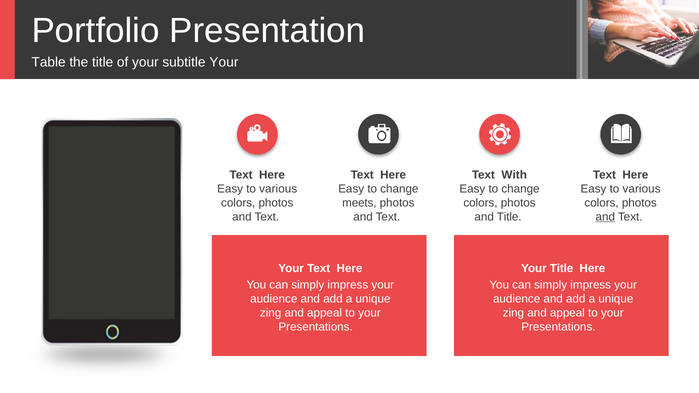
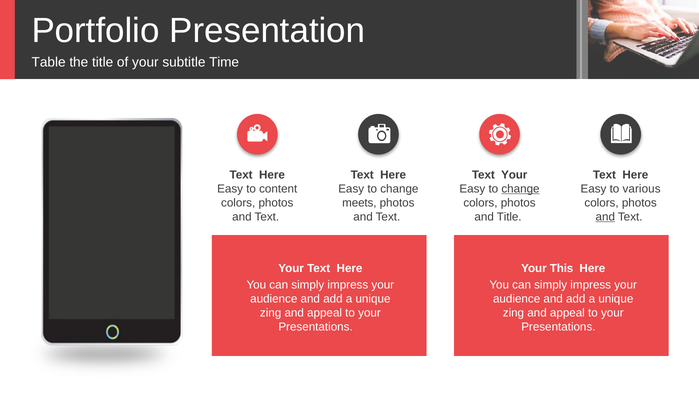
subtitle Your: Your -> Time
Text With: With -> Your
various at (278, 189): various -> content
change at (520, 189) underline: none -> present
Your Title: Title -> This
